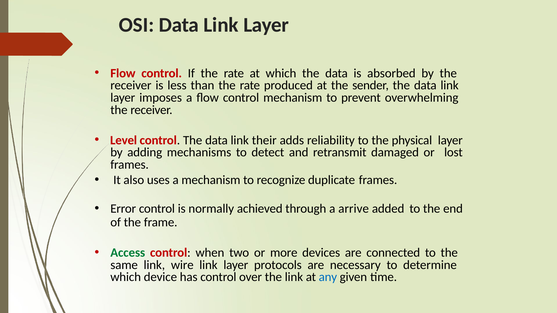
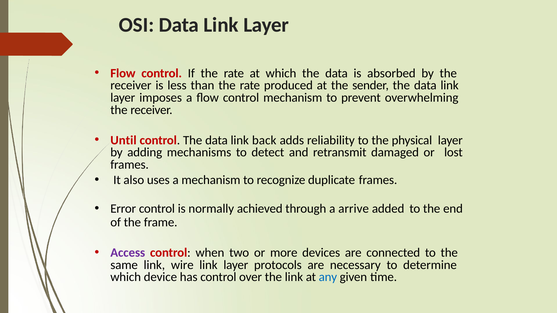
Level: Level -> Until
their: their -> back
Access colour: green -> purple
